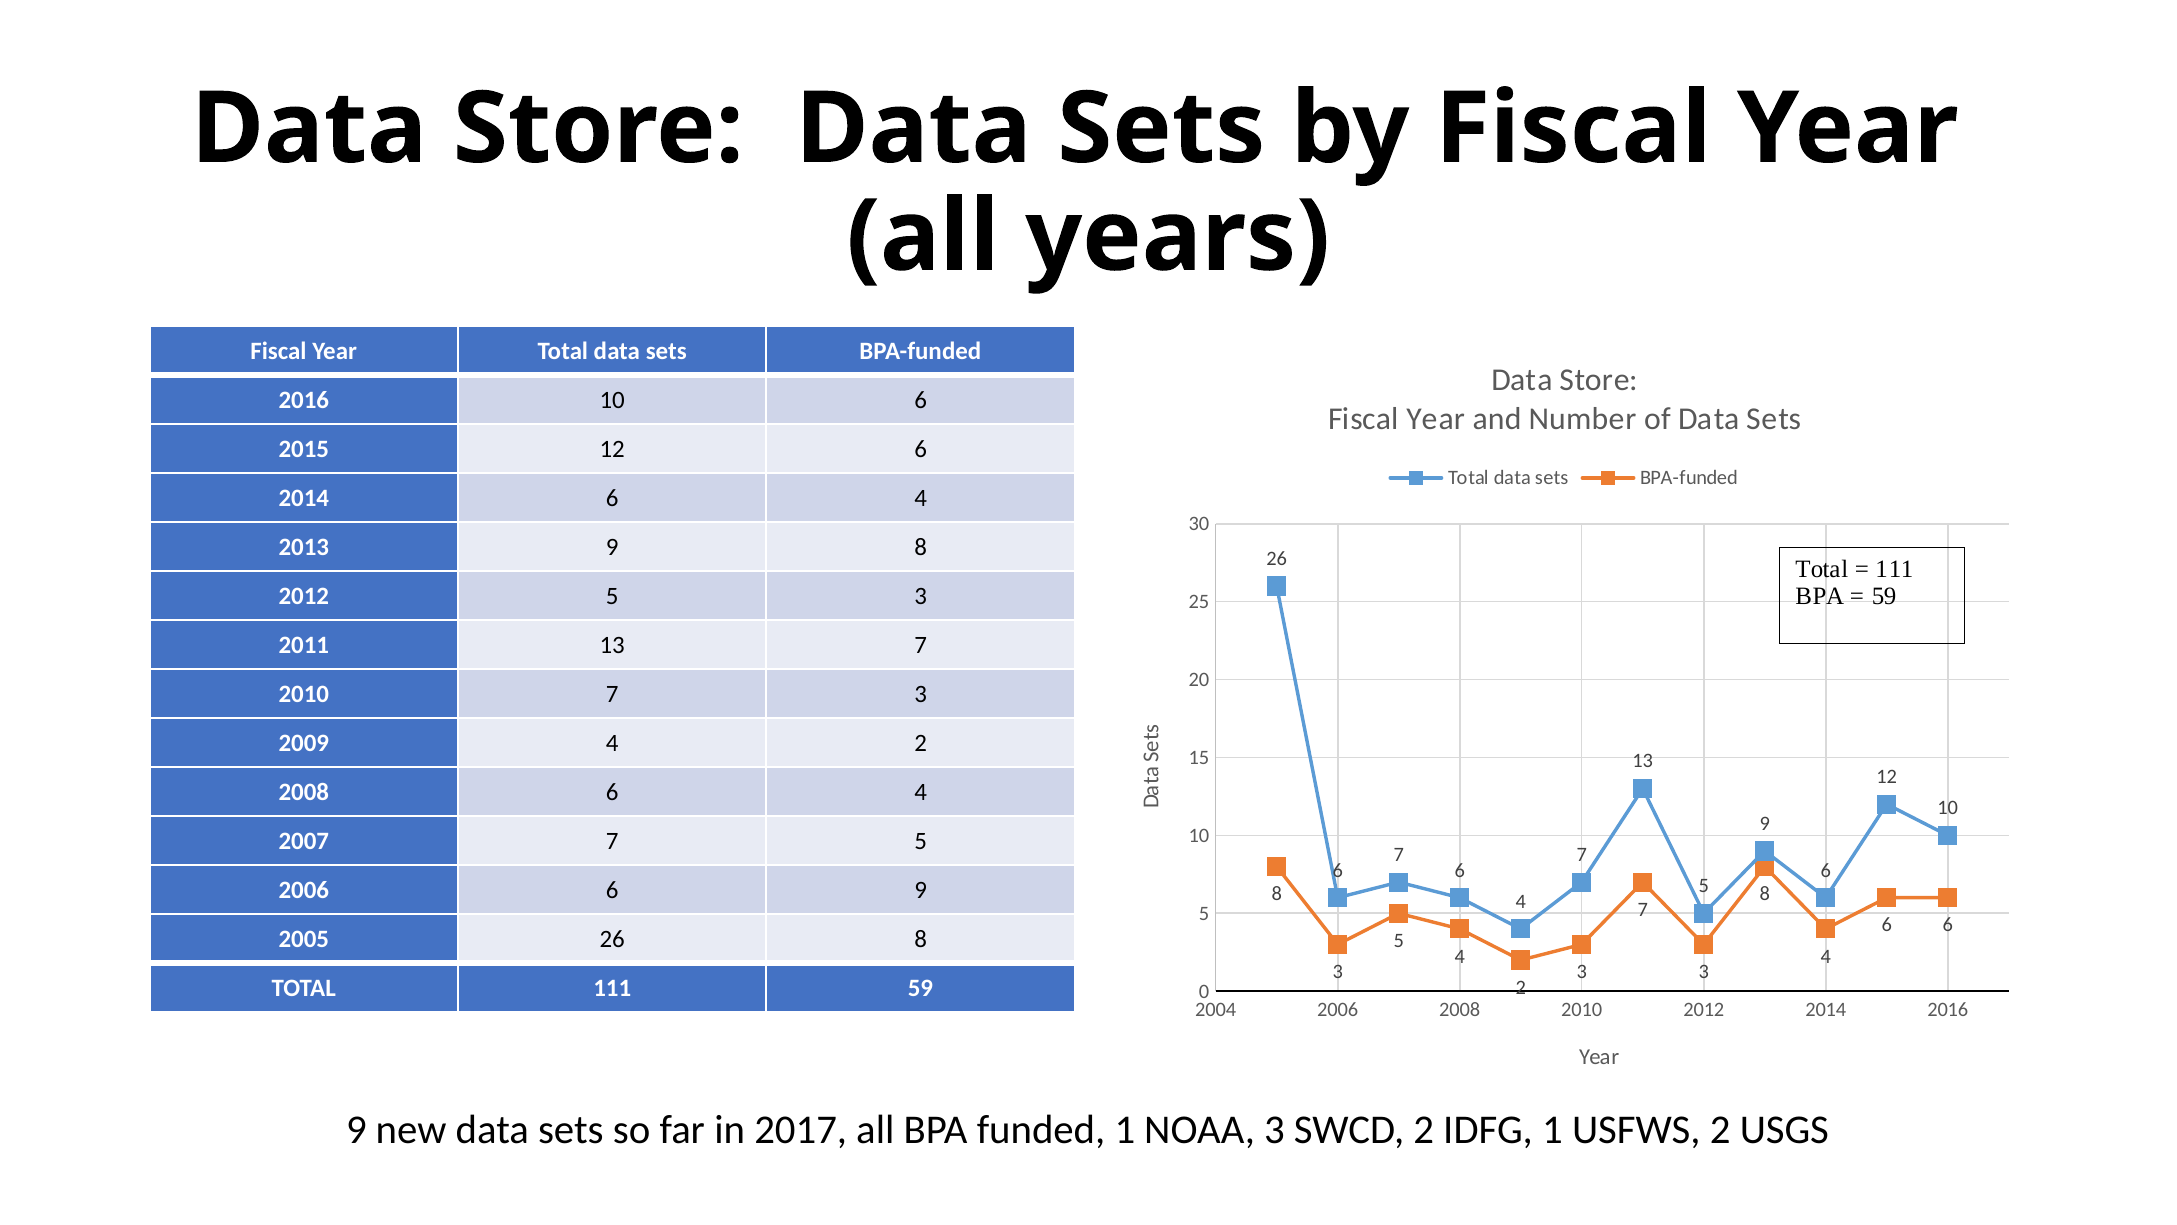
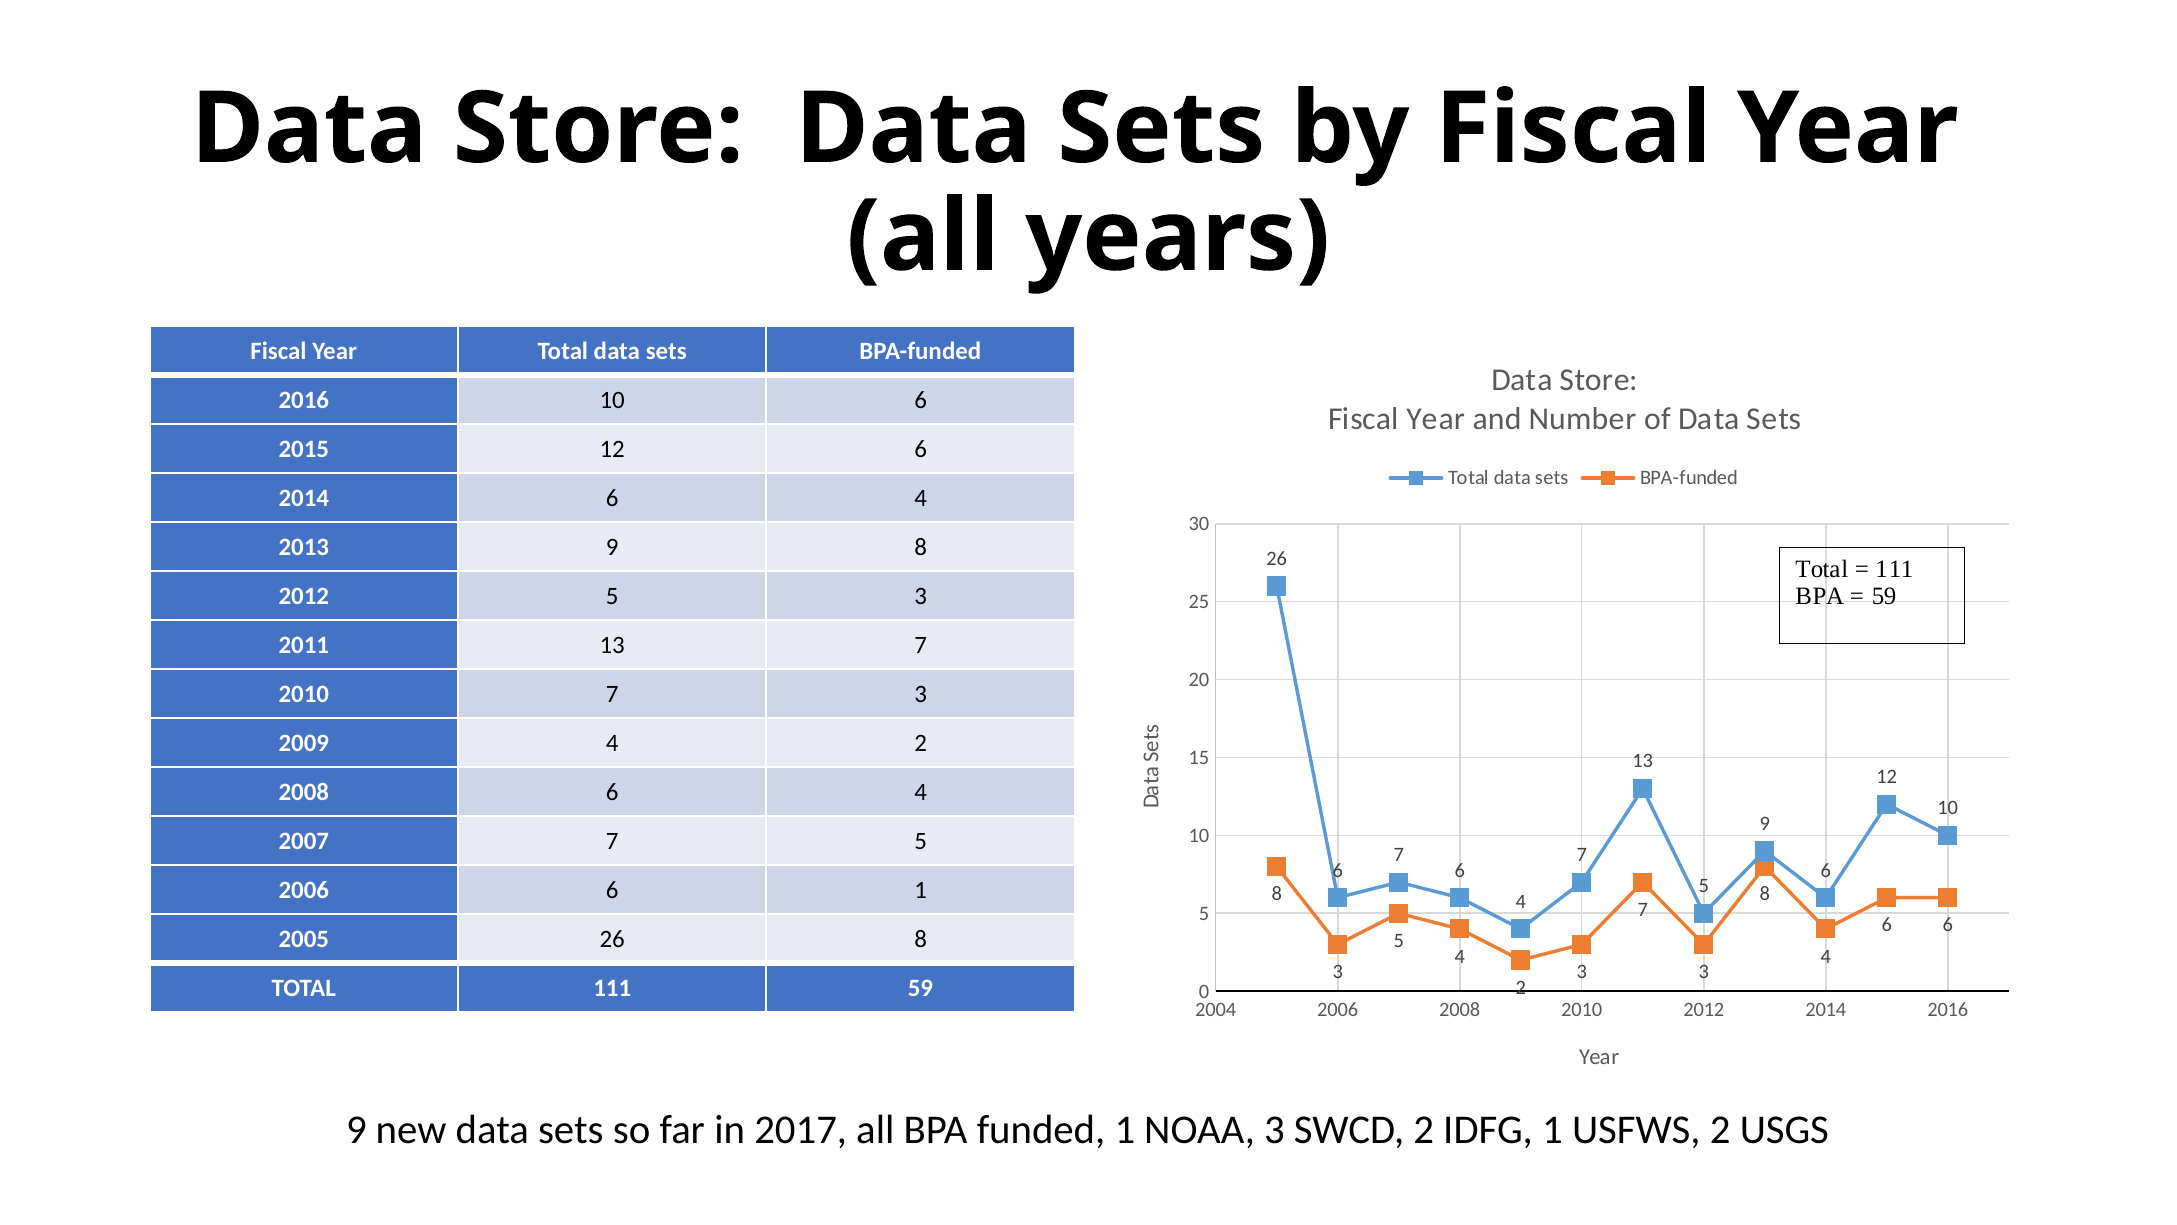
2006 6 9: 9 -> 1
